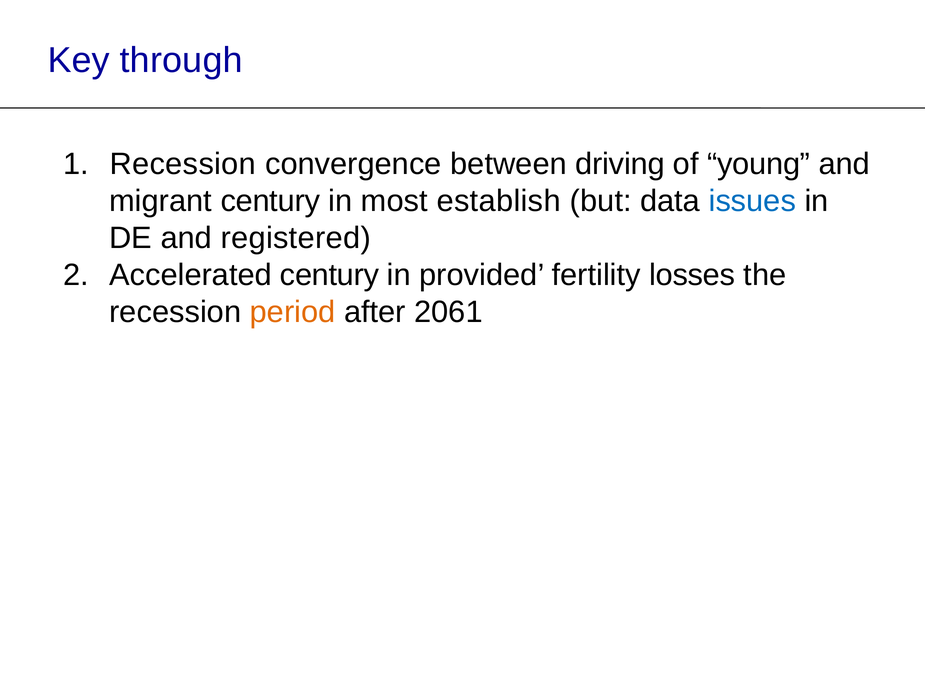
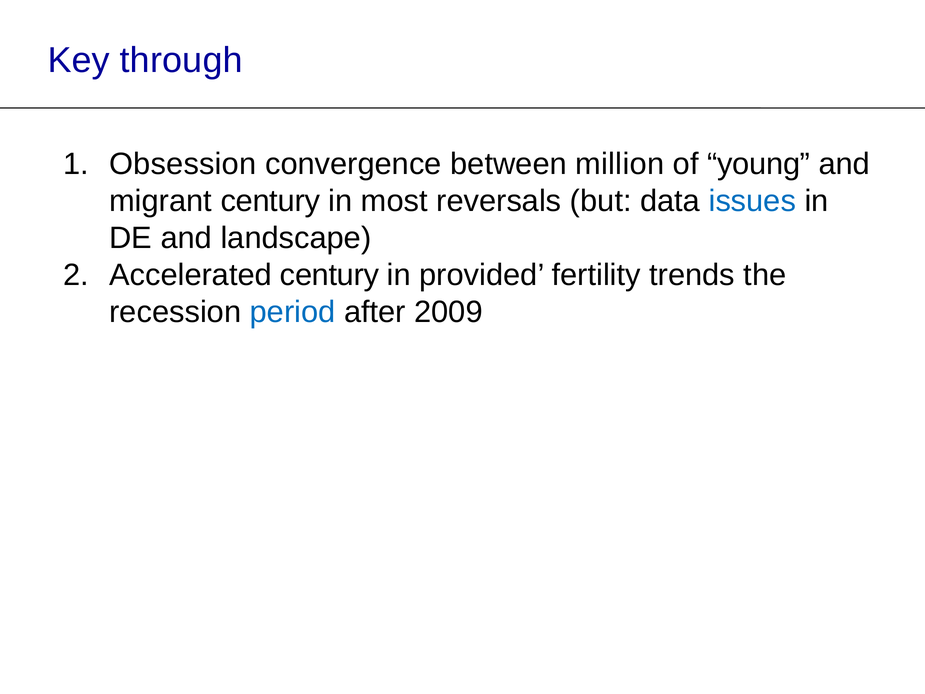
Recession at (183, 164): Recession -> Obsession
driving: driving -> million
establish: establish -> reversals
registered: registered -> landscape
losses: losses -> trends
period colour: orange -> blue
2061: 2061 -> 2009
